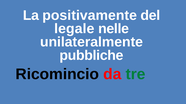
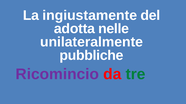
positivamente: positivamente -> ingiustamente
legale: legale -> adotta
Ricomincio colour: black -> purple
